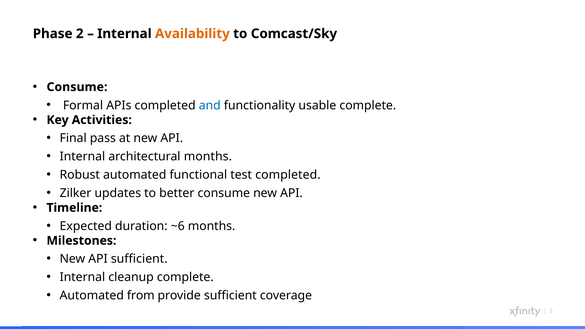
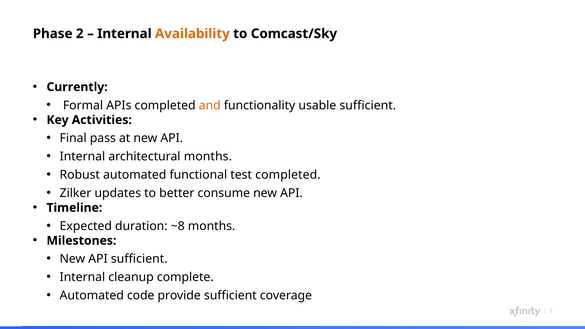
Consume at (77, 87): Consume -> Currently
and colour: blue -> orange
usable complete: complete -> sufficient
~6: ~6 -> ~8
from: from -> code
